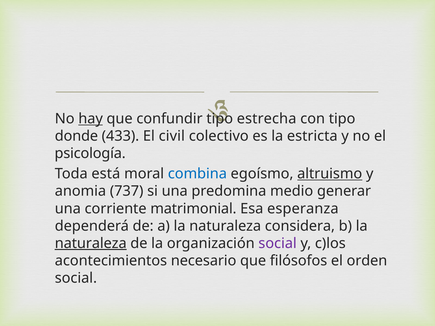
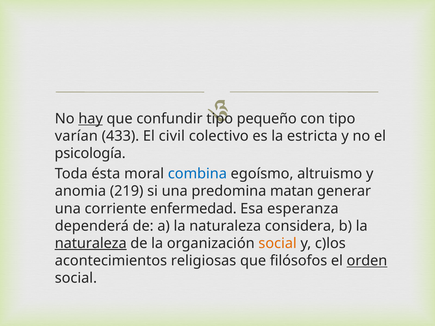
estrecha: estrecha -> pequeño
donde: donde -> varían
está: está -> ésta
altruismo underline: present -> none
737: 737 -> 219
medio: medio -> matan
matrimonial: matrimonial -> enfermedad
social at (278, 244) colour: purple -> orange
necesario: necesario -> religiosas
orden underline: none -> present
